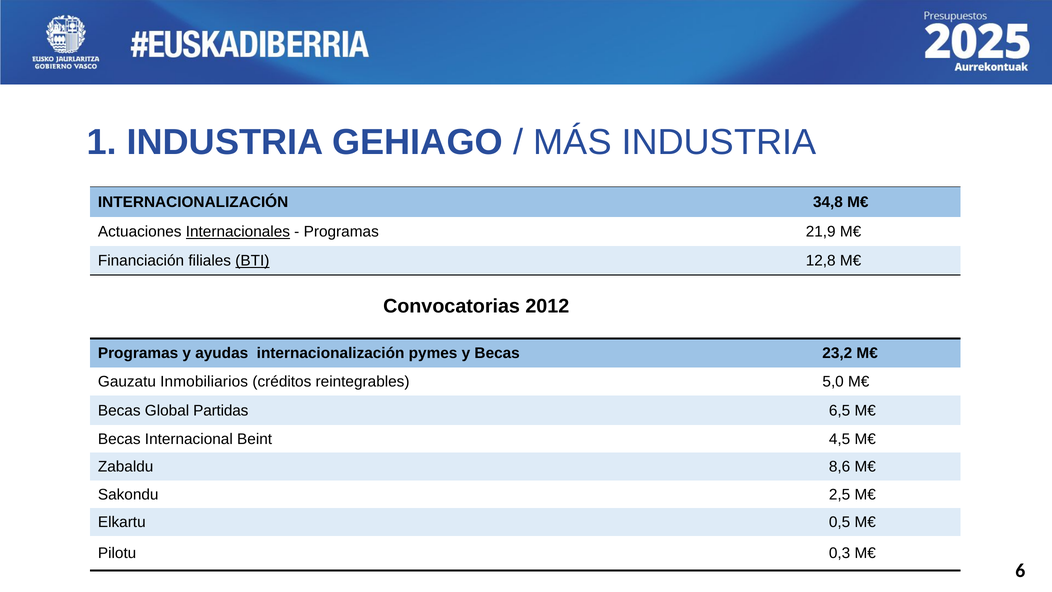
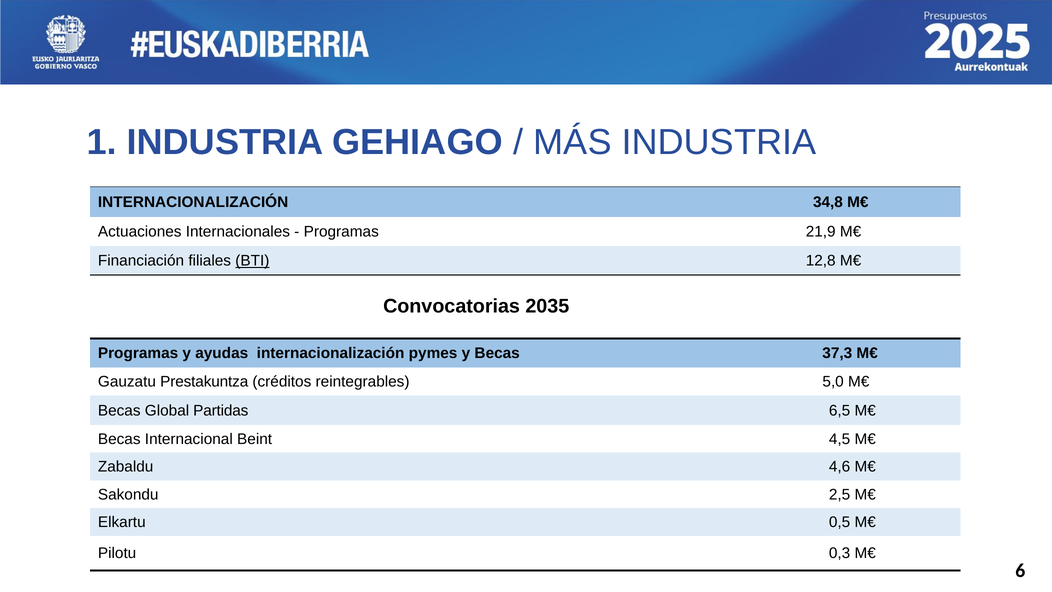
Internacionales underline: present -> none
2012: 2012 -> 2035
23,2: 23,2 -> 37,3
Inmobiliarios: Inmobiliarios -> Prestakuntza
8,6: 8,6 -> 4,6
